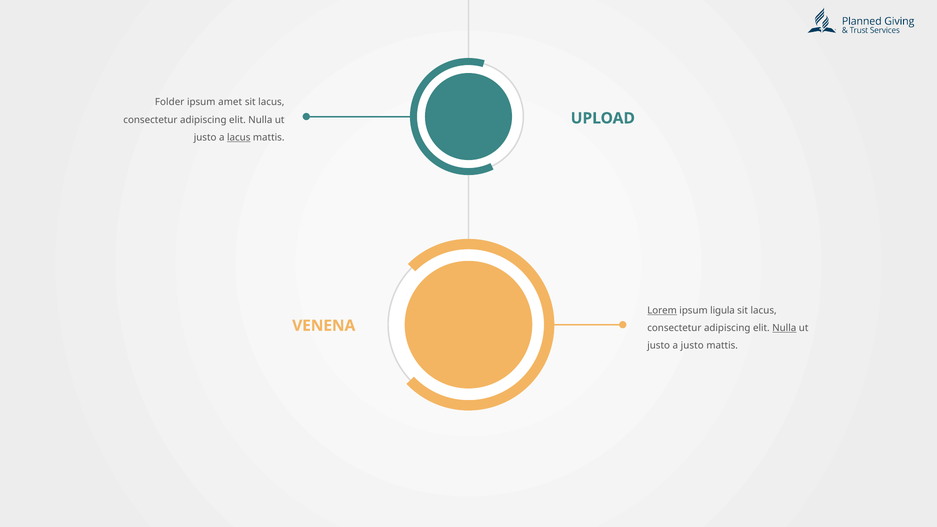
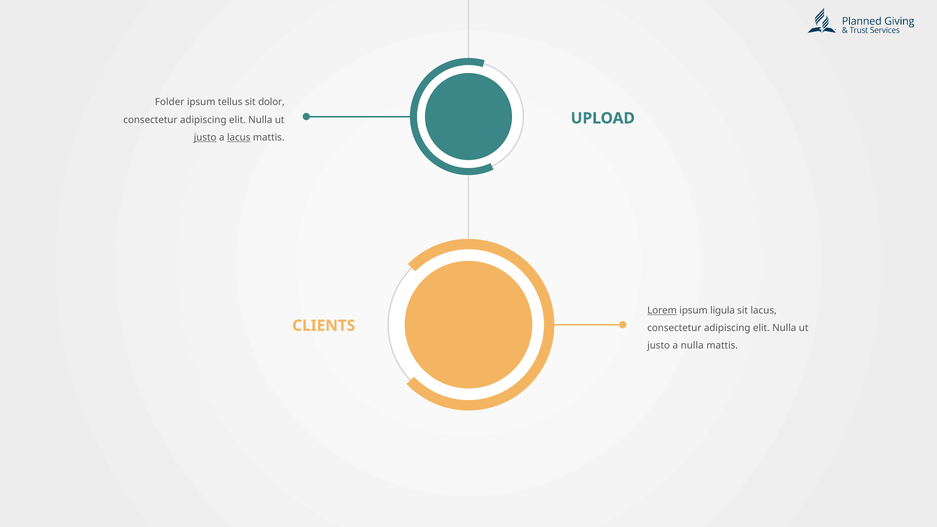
amet: amet -> tellus
lacus at (271, 102): lacus -> dolor
justo at (205, 137) underline: none -> present
VENENA: VENENA -> CLIENTS
Nulla at (784, 328) underline: present -> none
a justo: justo -> nulla
